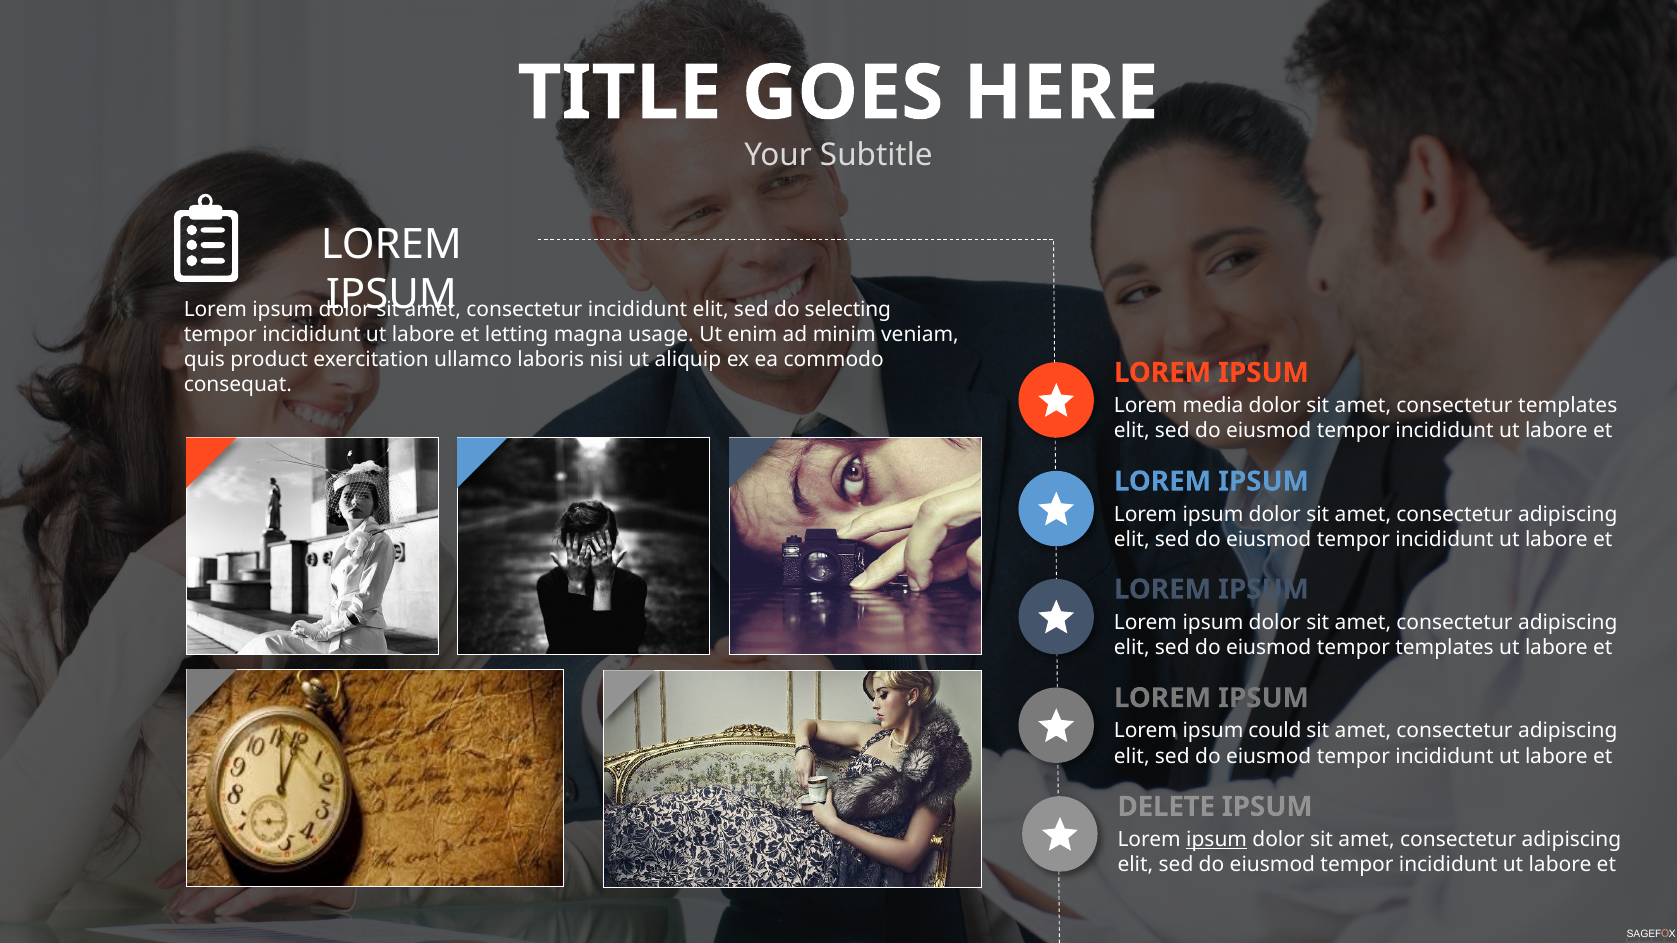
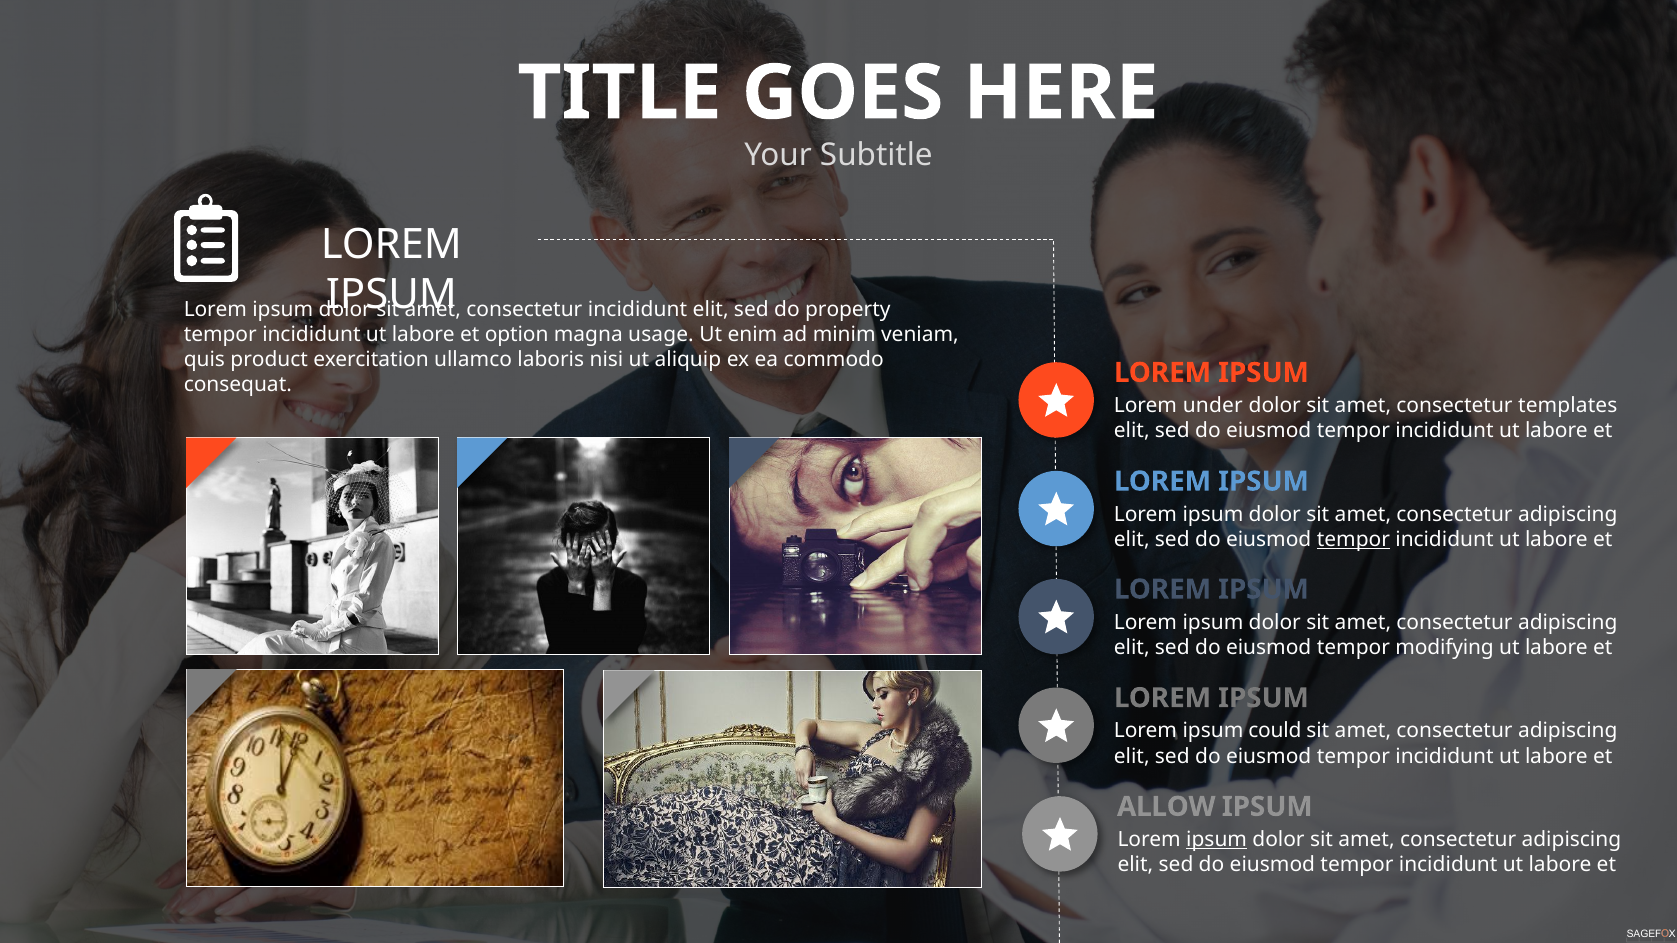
selecting: selecting -> property
letting: letting -> option
media: media -> under
tempor at (1353, 540) underline: none -> present
tempor templates: templates -> modifying
DELETE: DELETE -> ALLOW
